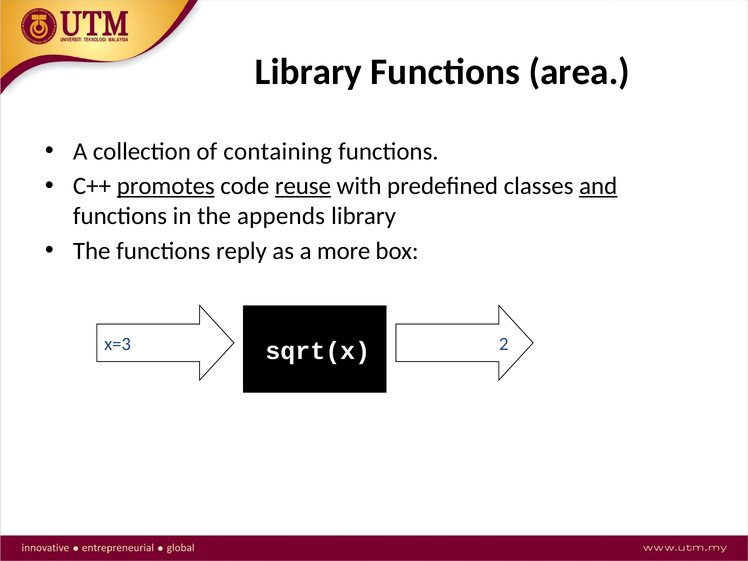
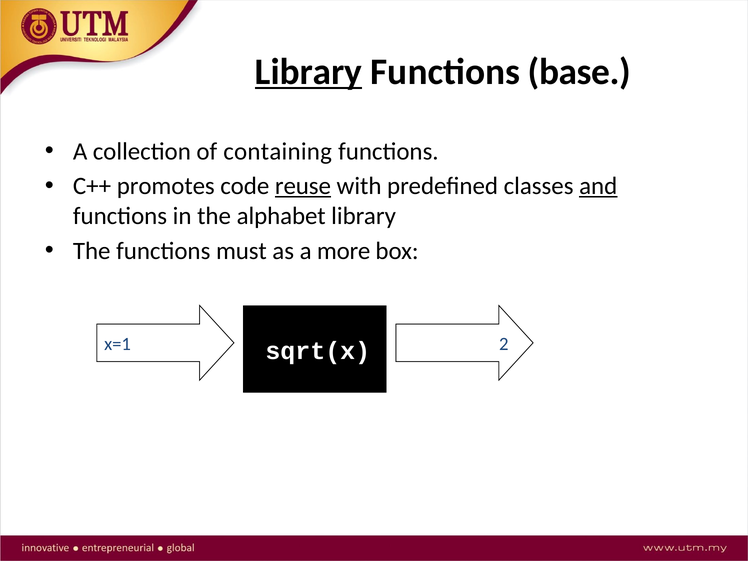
Library at (308, 72) underline: none -> present
area: area -> base
promotes underline: present -> none
appends: appends -> alphabet
reply: reply -> must
x=3: x=3 -> x=1
